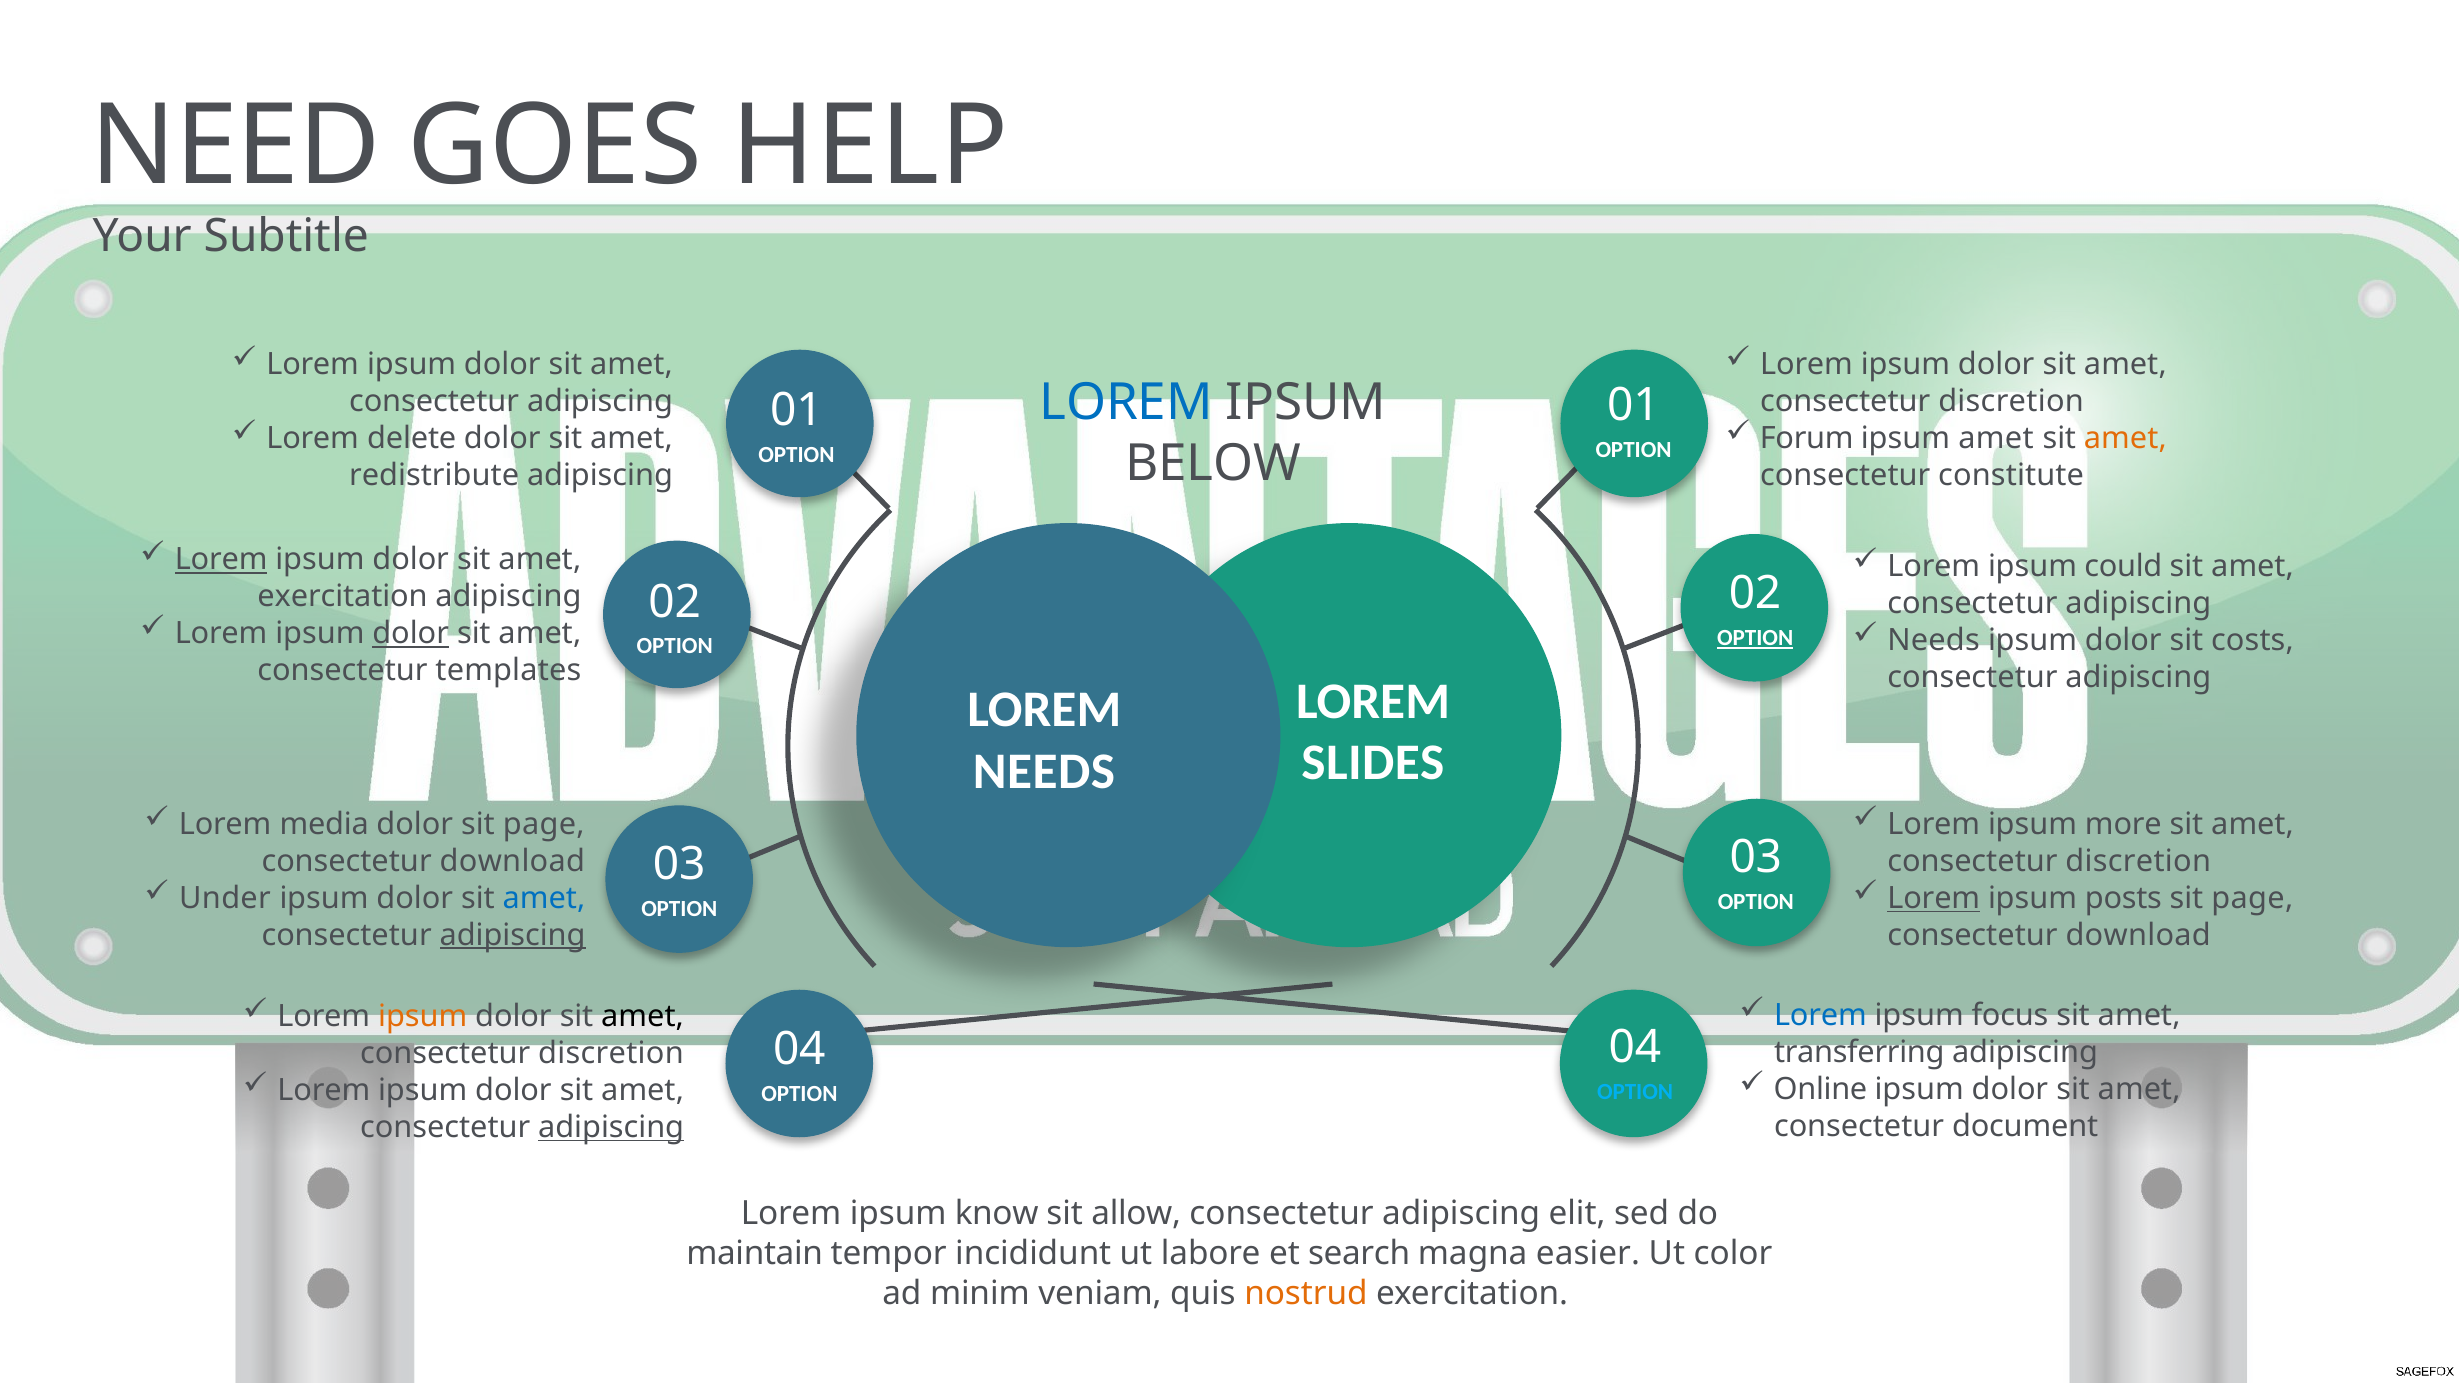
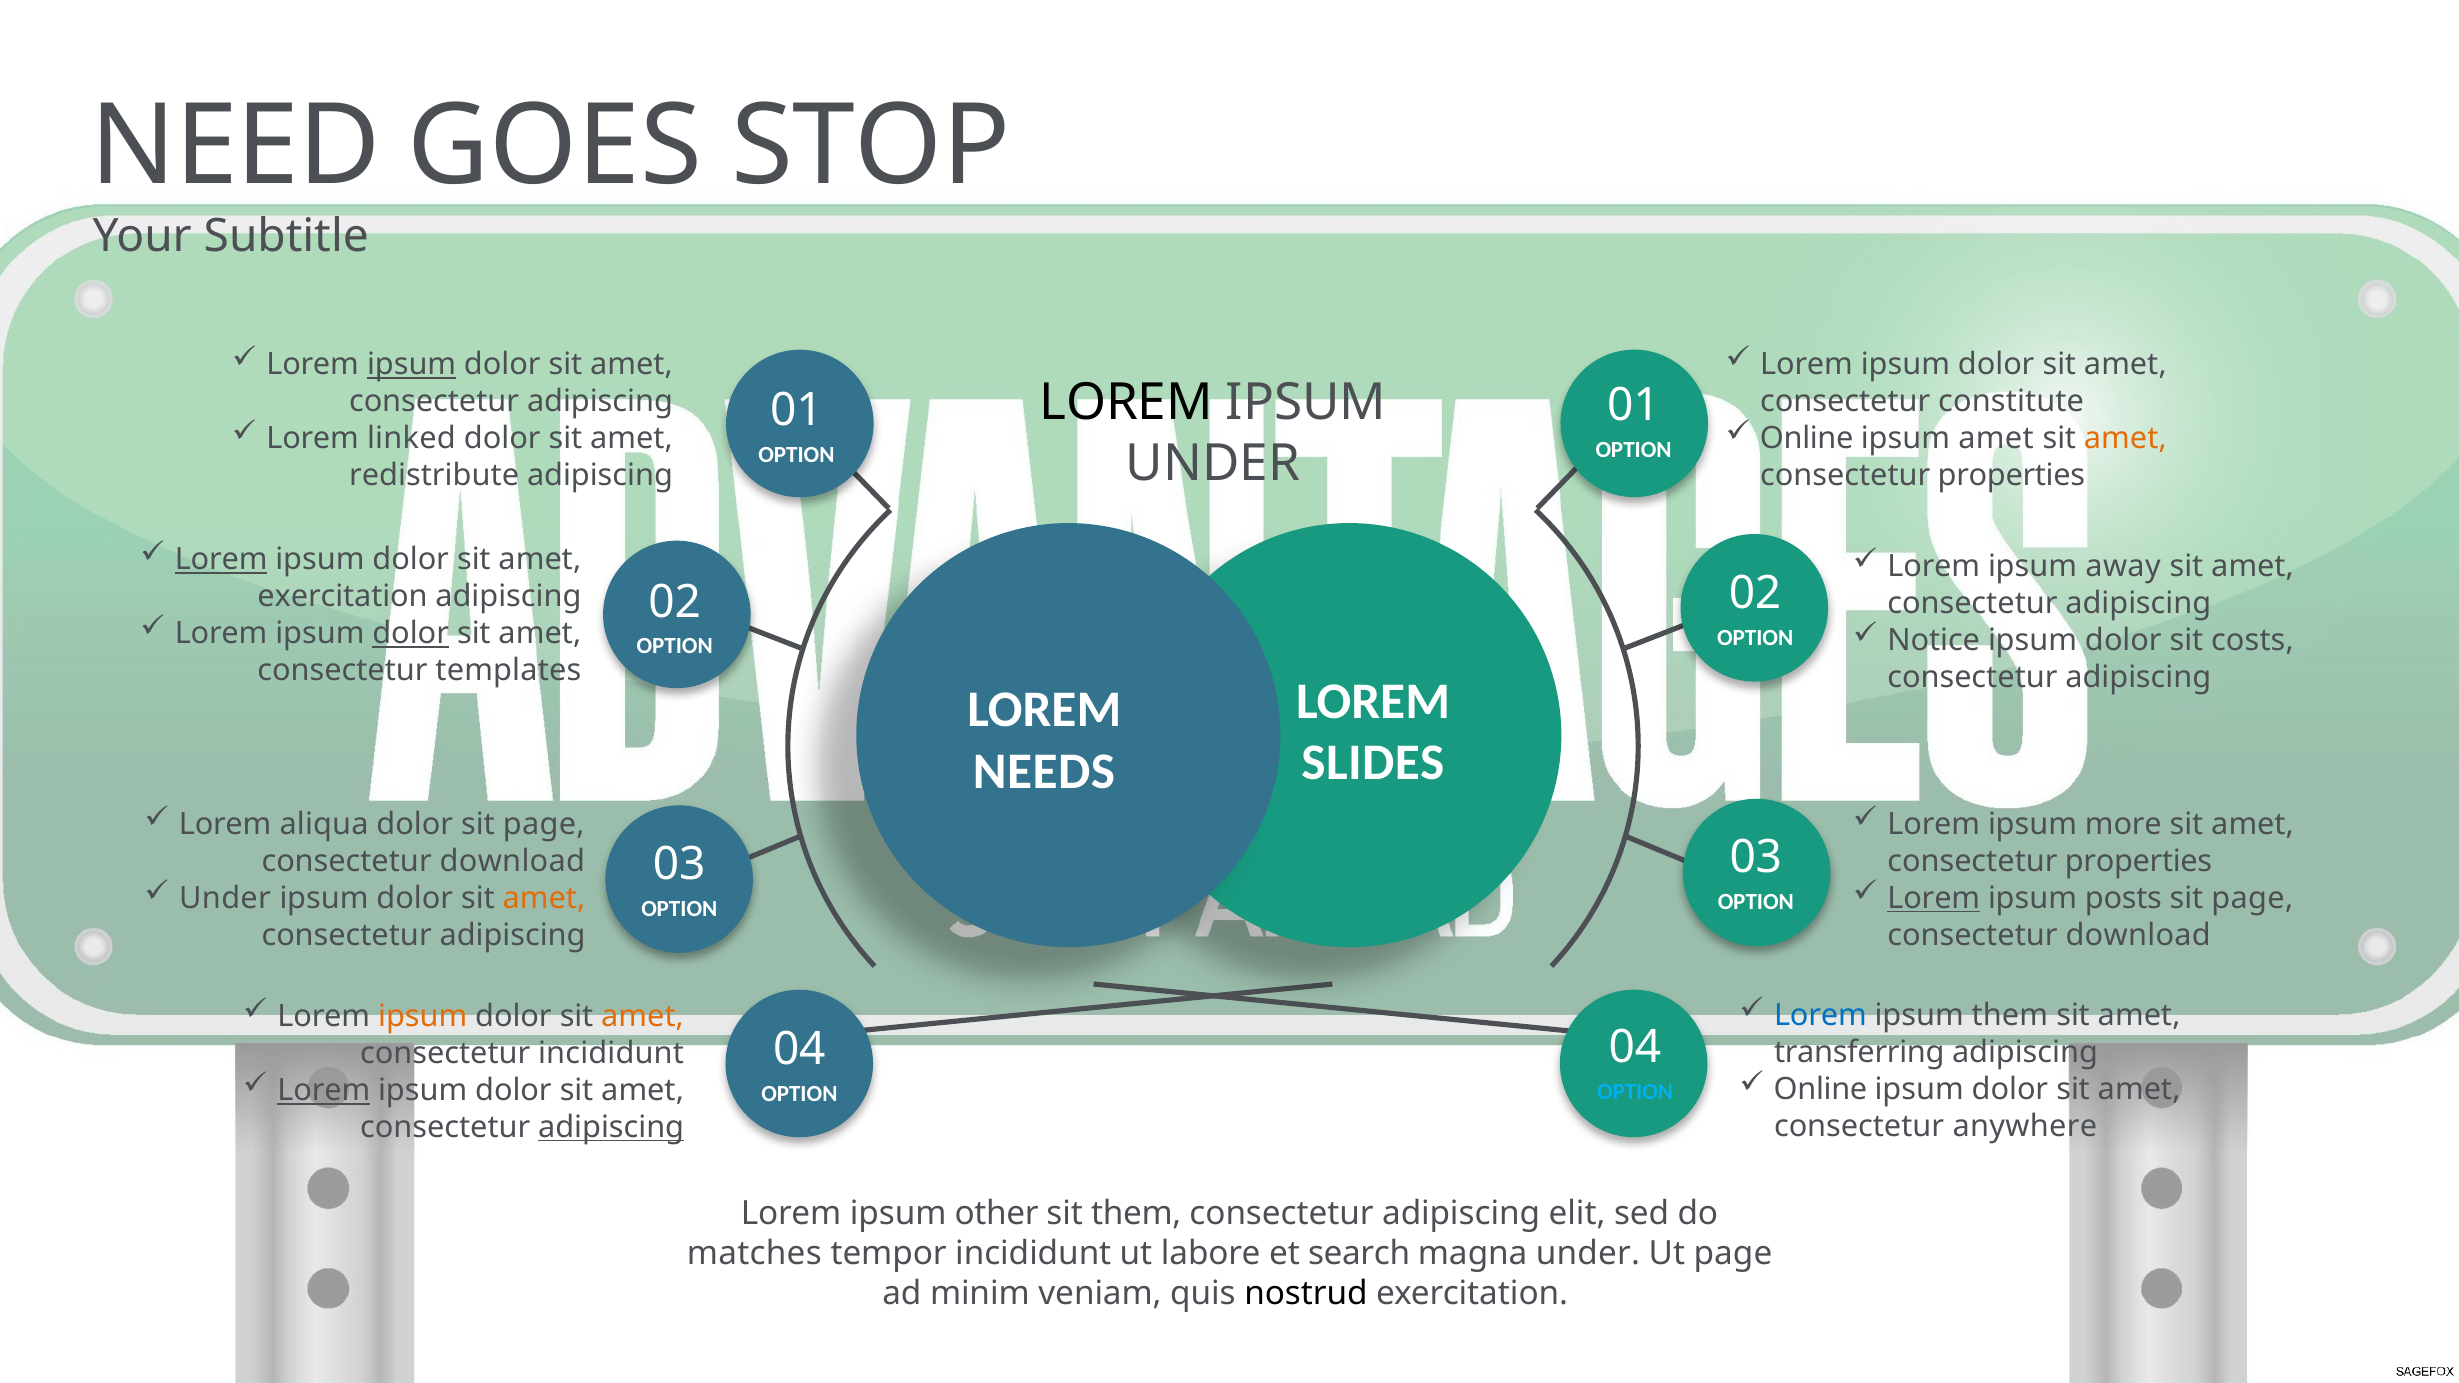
HELP: HELP -> STOP
ipsum at (412, 365) underline: none -> present
LOREM at (1126, 402) colour: blue -> black
discretion at (2011, 402): discretion -> constitute
delete: delete -> linked
Forum at (1807, 438): Forum -> Online
BELOW at (1213, 464): BELOW -> UNDER
constitute at (2011, 475): constitute -> properties
could: could -> away
Needs at (1934, 640): Needs -> Notice
OPTION at (1755, 638) underline: present -> none
media: media -> aliqua
discretion at (2138, 861): discretion -> properties
amet at (544, 898) colour: blue -> orange
adipiscing at (513, 935) underline: present -> none
ipsum focus: focus -> them
amet at (643, 1017) colour: black -> orange
discretion at (611, 1054): discretion -> incididunt
Lorem at (324, 1091) underline: none -> present
document: document -> anywhere
know: know -> other
sit allow: allow -> them
maintain: maintain -> matches
magna easier: easier -> under
Ut color: color -> page
nostrud colour: orange -> black
